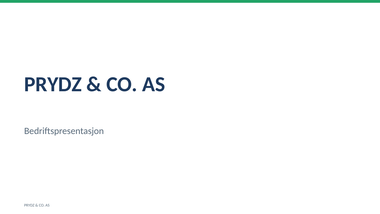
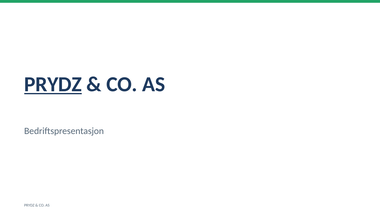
PRYDZ at (53, 84) underline: none -> present
